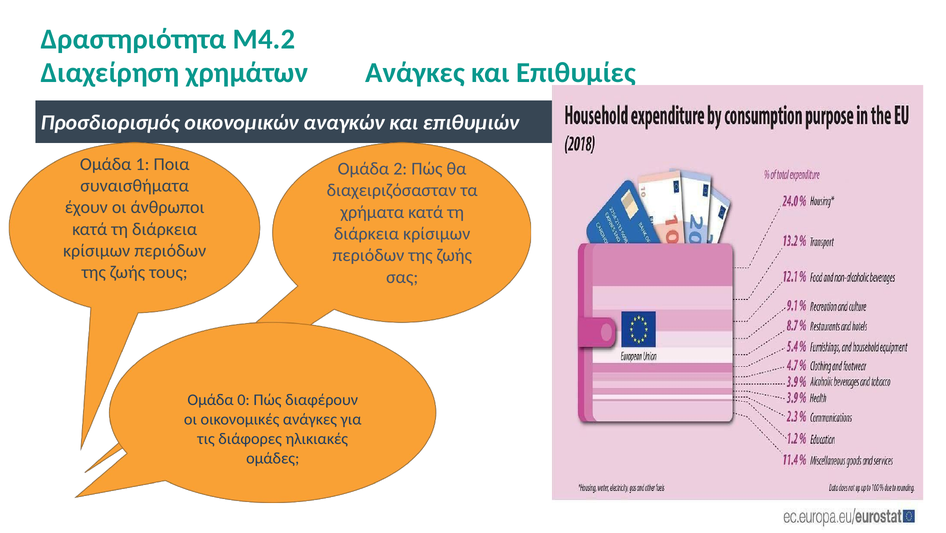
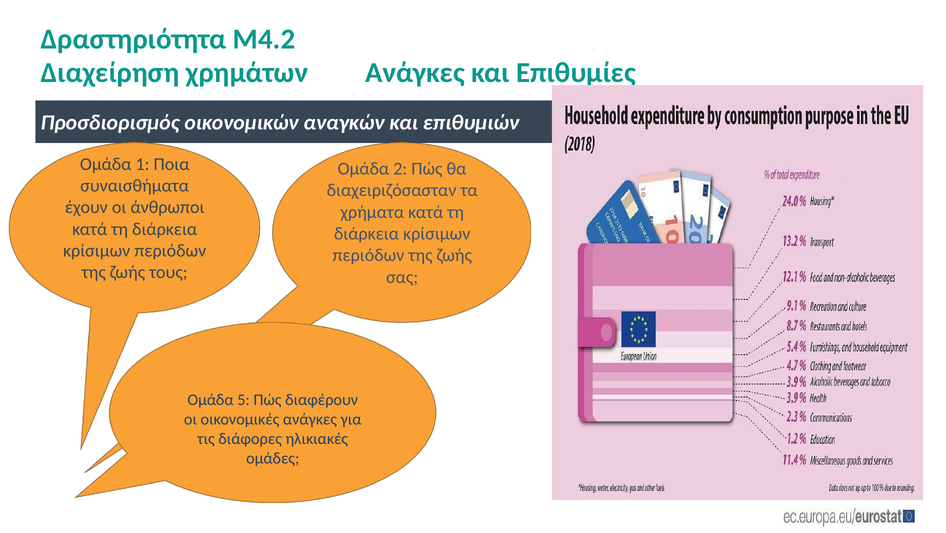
0: 0 -> 5
